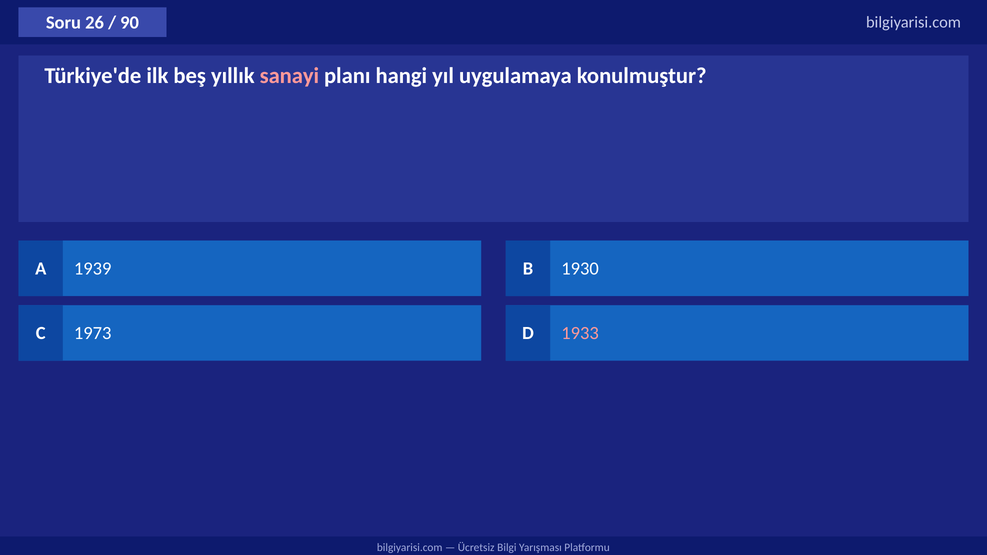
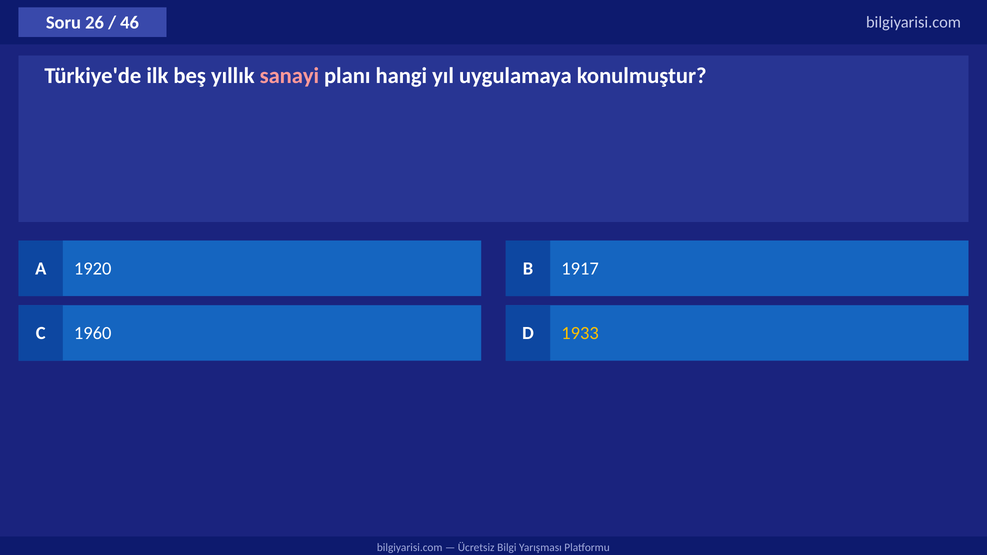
90: 90 -> 46
1939: 1939 -> 1920
1930: 1930 -> 1917
1973: 1973 -> 1960
1933 colour: pink -> yellow
